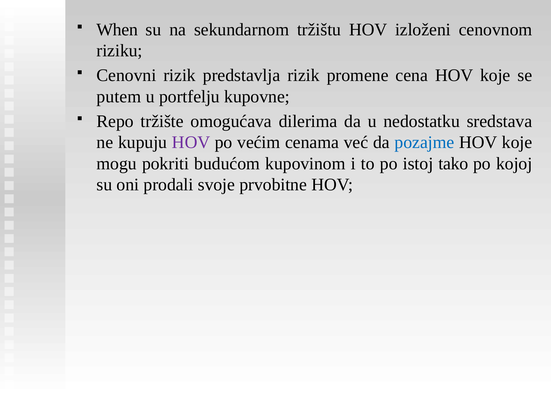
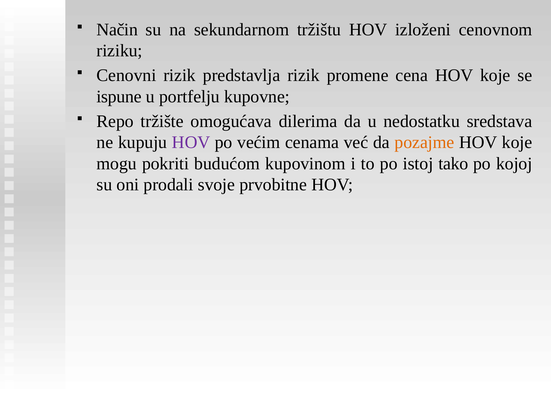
When: When -> Način
putem: putem -> ispune
pozajme colour: blue -> orange
